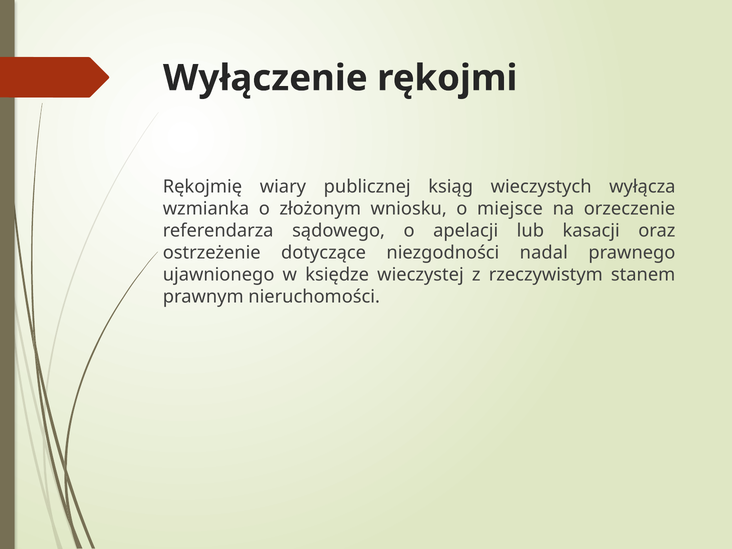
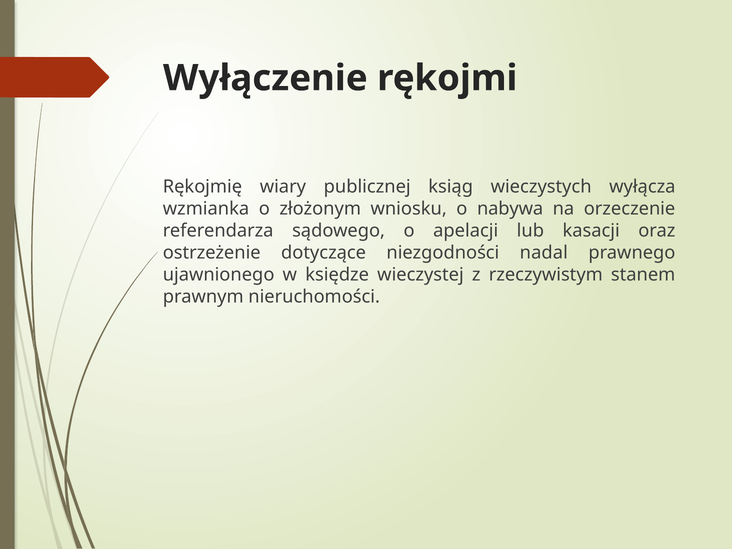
miejsce: miejsce -> nabywa
